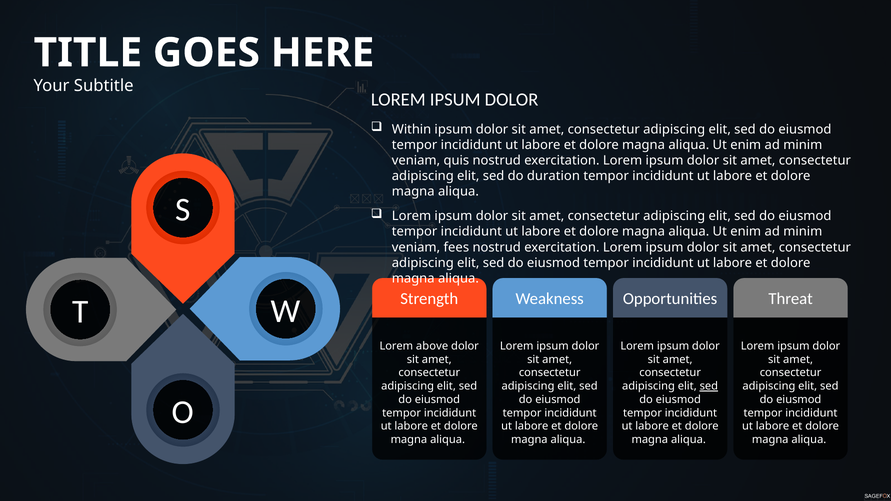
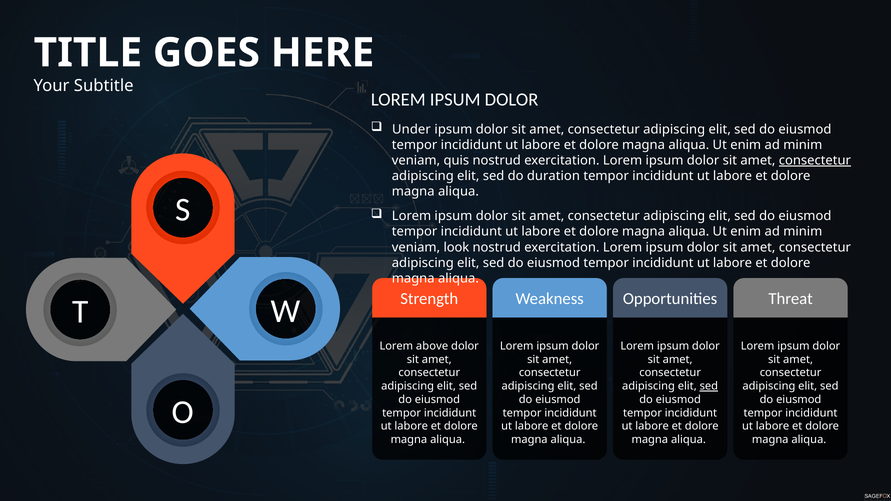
Within: Within -> Under
consectetur at (815, 160) underline: none -> present
fees: fees -> look
